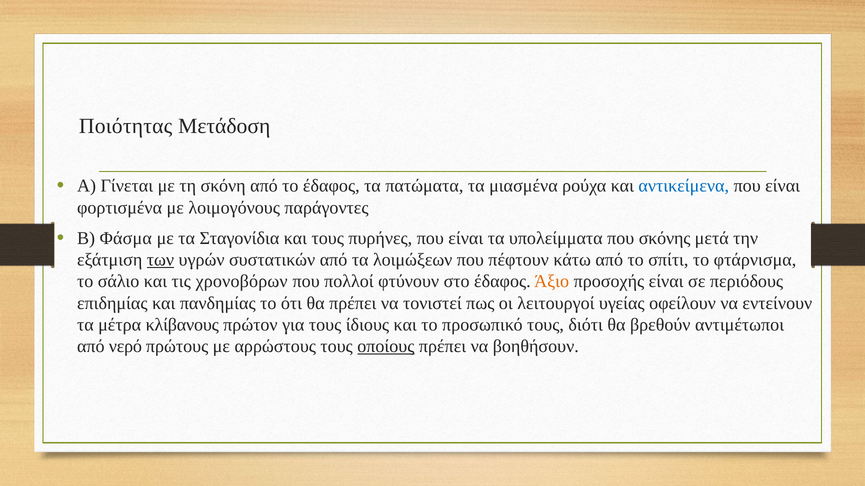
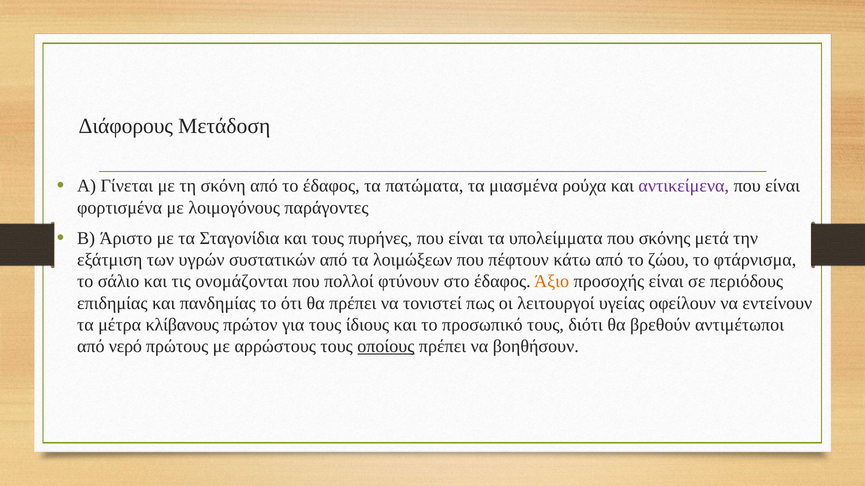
Ποιότητας: Ποιότητας -> Διάφορους
αντικείμενα colour: blue -> purple
Φάσμα: Φάσμα -> Άριστο
των underline: present -> none
σπίτι: σπίτι -> ζώου
χρονοβόρων: χρονοβόρων -> ονομάζονται
